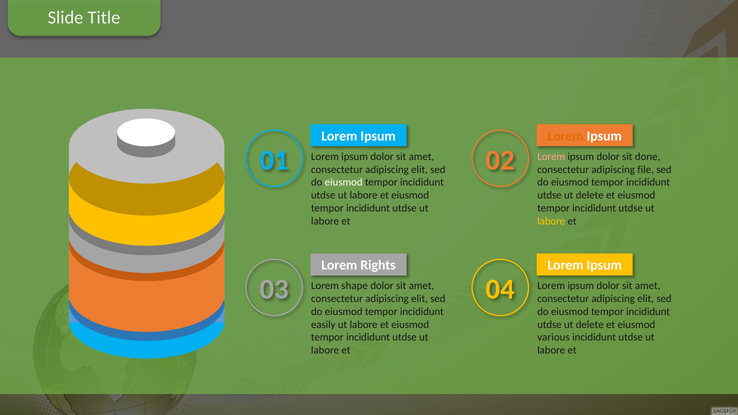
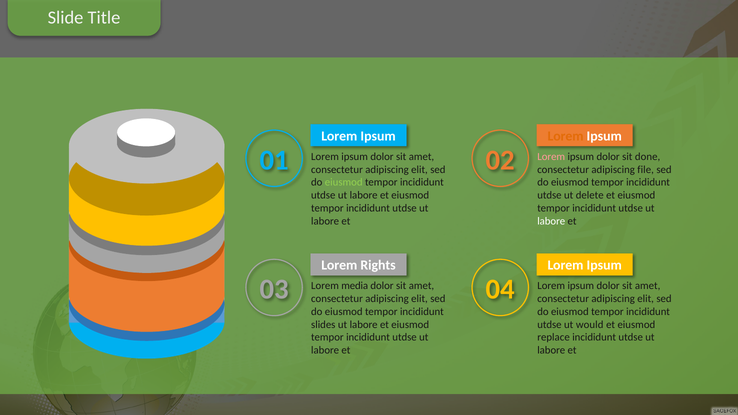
eiusmod at (344, 182) colour: white -> light green
labore at (551, 221) colour: yellow -> white
shape: shape -> media
easily: easily -> slides
delete at (590, 325): delete -> would
various: various -> replace
